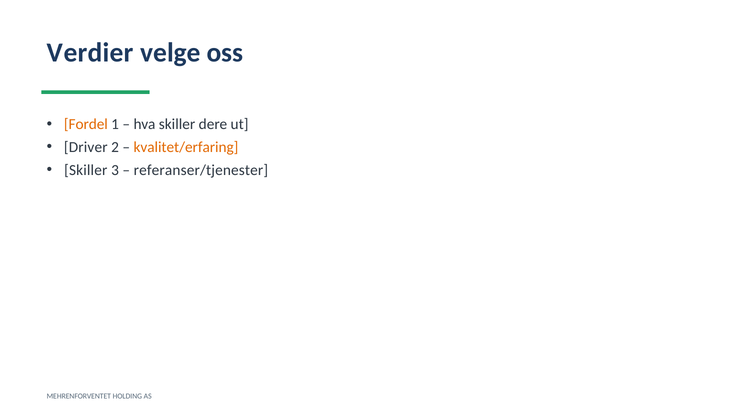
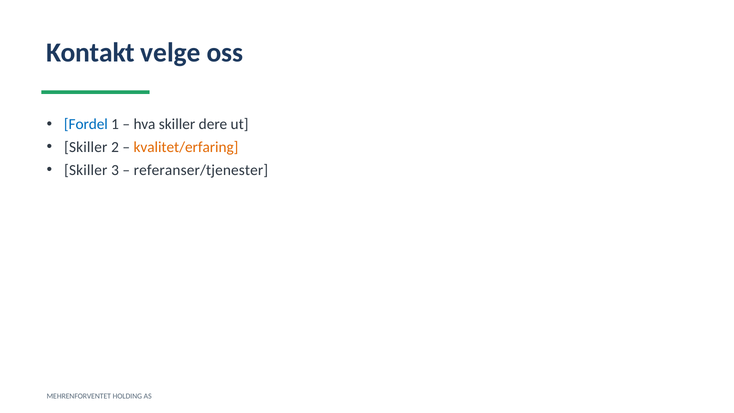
Verdier: Verdier -> Kontakt
Fordel colour: orange -> blue
Driver at (86, 147): Driver -> Skiller
